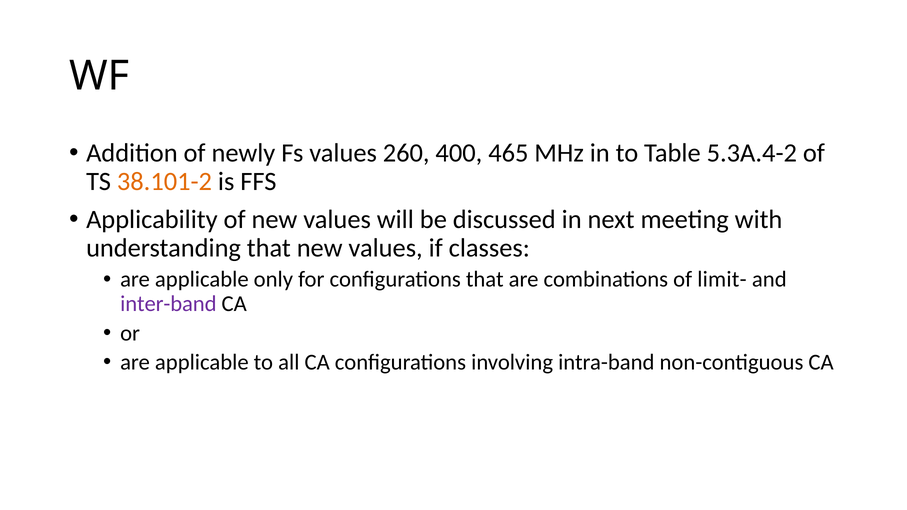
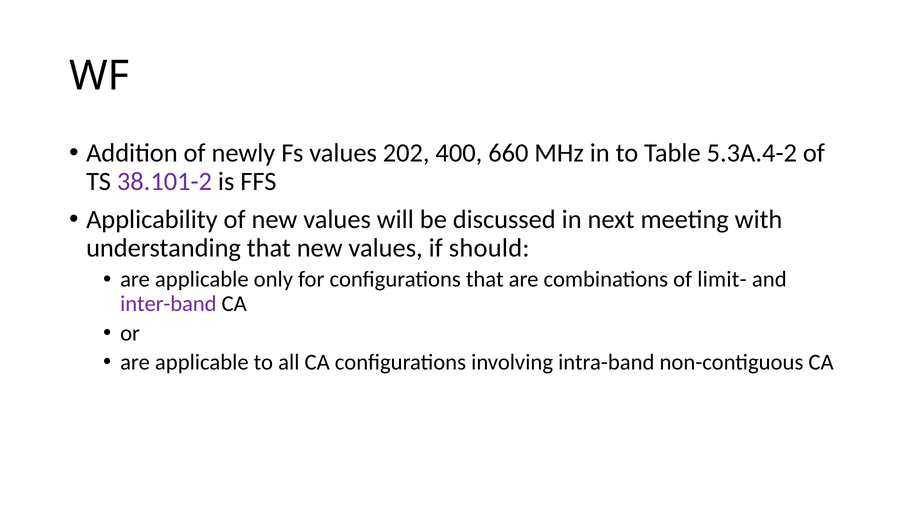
260: 260 -> 202
465: 465 -> 660
38.101-2 colour: orange -> purple
classes: classes -> should
